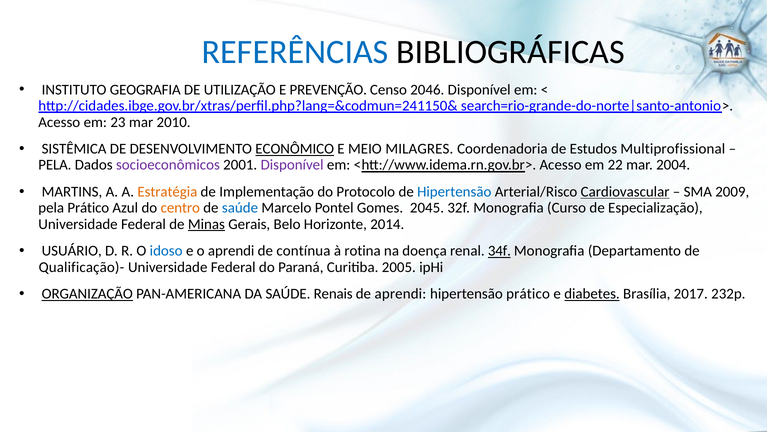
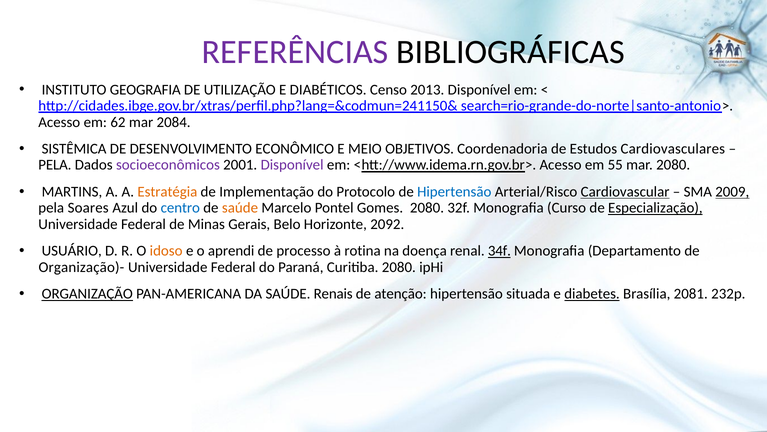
REFERÊNCIAS colour: blue -> purple
PREVENÇÃO: PREVENÇÃO -> DIABÉTICOS
2046: 2046 -> 2013
23: 23 -> 62
2010: 2010 -> 2084
ECONÔMICO underline: present -> none
MILAGRES: MILAGRES -> OBJETIVOS
Multiprofissional: Multiprofissional -> Cardiovasculares
22: 22 -> 55
mar 2004: 2004 -> 2080
2009 underline: none -> present
pela Prático: Prático -> Soares
centro colour: orange -> blue
saúde at (240, 208) colour: blue -> orange
Gomes 2045: 2045 -> 2080
Especialização underline: none -> present
Minas underline: present -> none
2014: 2014 -> 2092
idoso colour: blue -> orange
contínua: contínua -> processo
Qualificação)-: Qualificação)- -> Organização)-
Curitiba 2005: 2005 -> 2080
de aprendi: aprendi -> atenção
hipertensão prático: prático -> situada
2017: 2017 -> 2081
